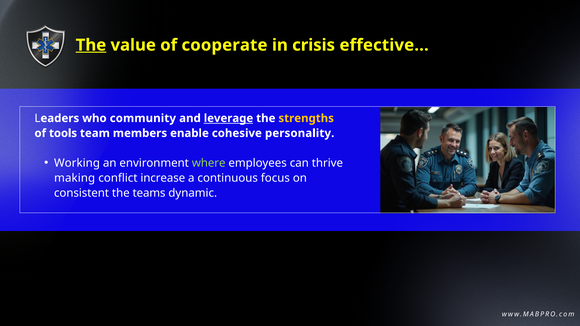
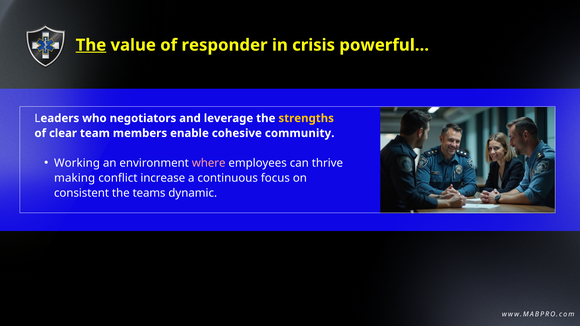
cooperate: cooperate -> responder
effective: effective -> powerful
community: community -> negotiators
leverage underline: present -> none
tools: tools -> clear
personality: personality -> community
where colour: light green -> pink
